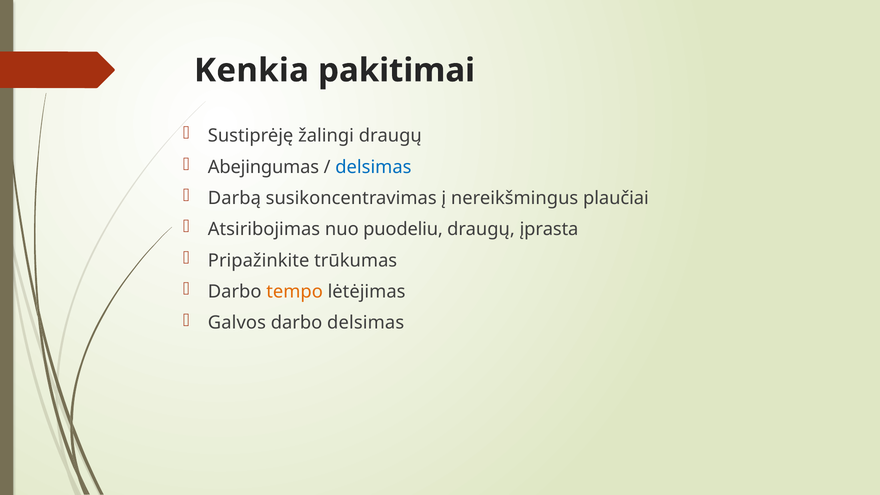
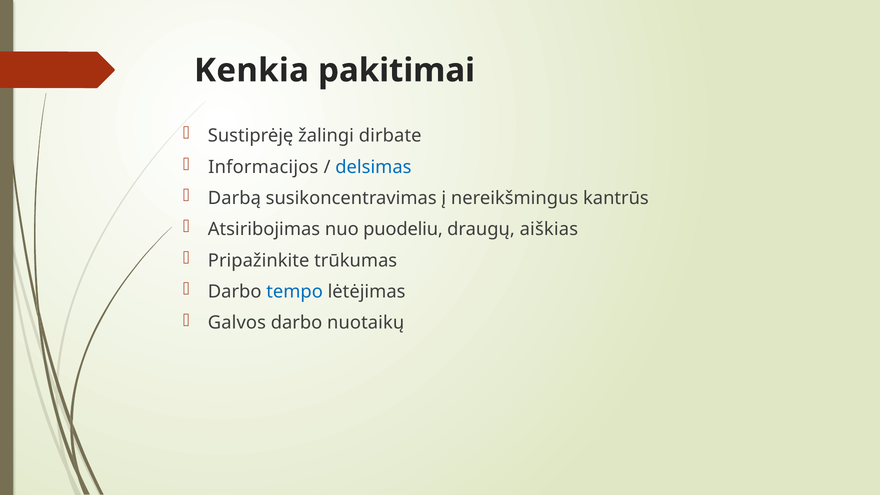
žalingi draugų: draugų -> dirbate
Abejingumas: Abejingumas -> Informacijos
plaučiai: plaučiai -> kantrūs
įprasta: įprasta -> aiškias
tempo colour: orange -> blue
darbo delsimas: delsimas -> nuotaikų
